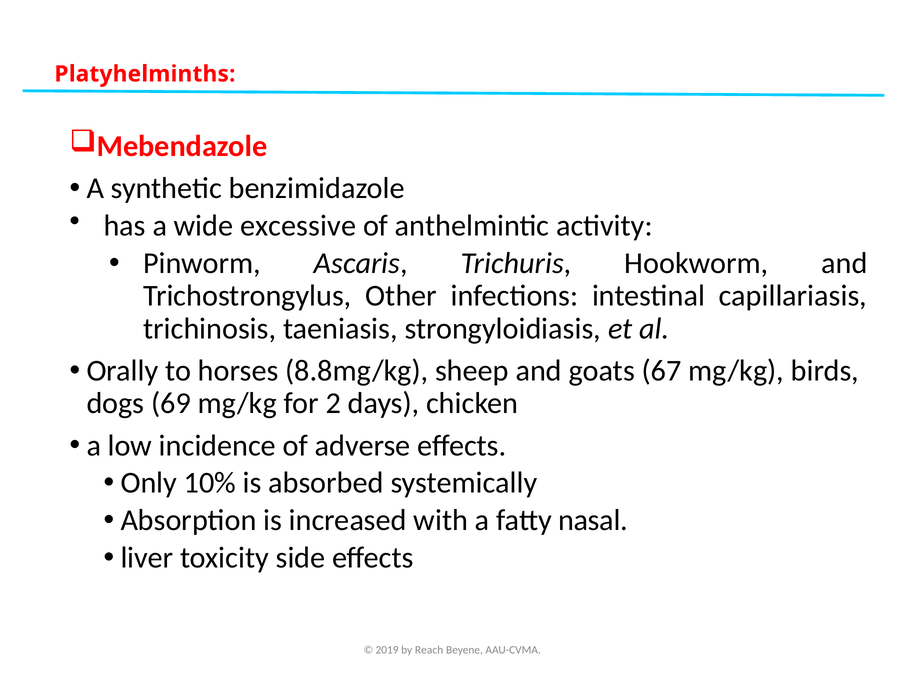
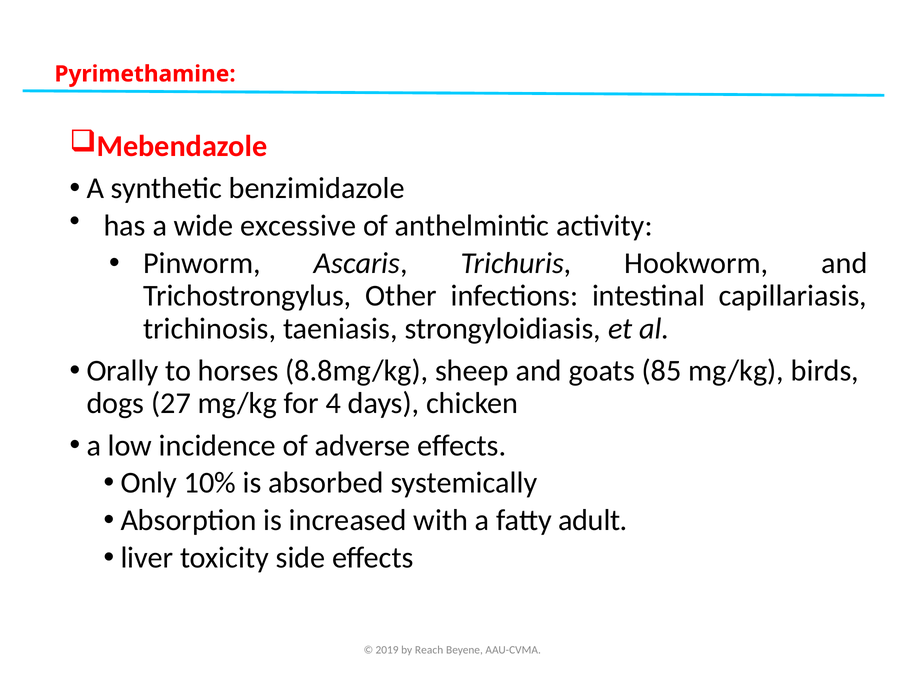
Platyhelminths: Platyhelminths -> Pyrimethamine
67: 67 -> 85
69: 69 -> 27
2: 2 -> 4
nasal: nasal -> adult
